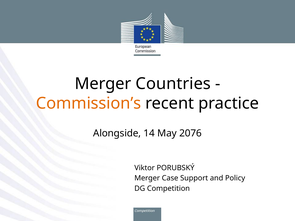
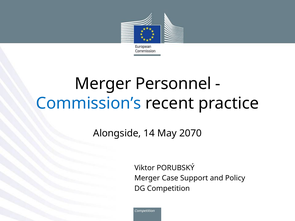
Countries: Countries -> Personnel
Commission’s colour: orange -> blue
2076: 2076 -> 2070
